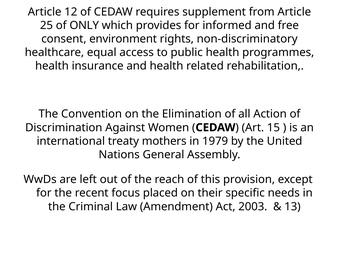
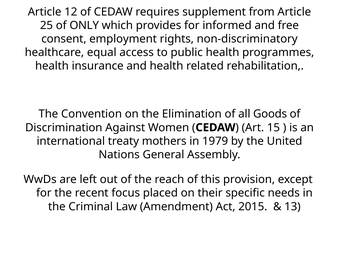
environment: environment -> employment
Action: Action -> Goods
2003: 2003 -> 2015
